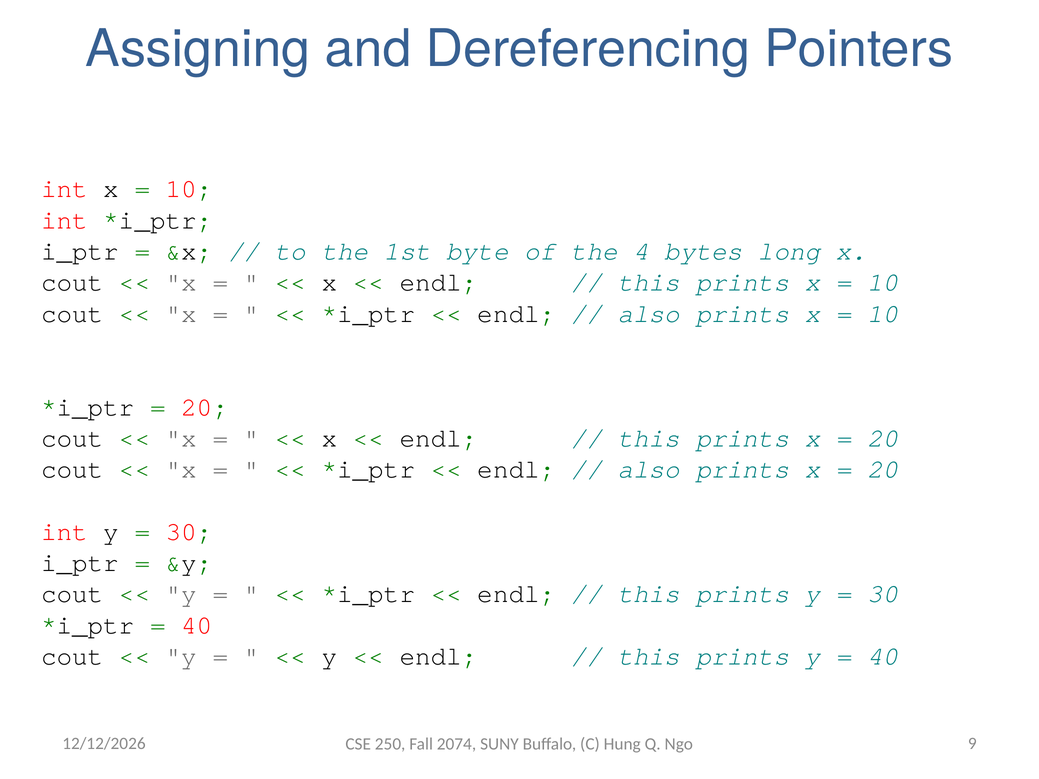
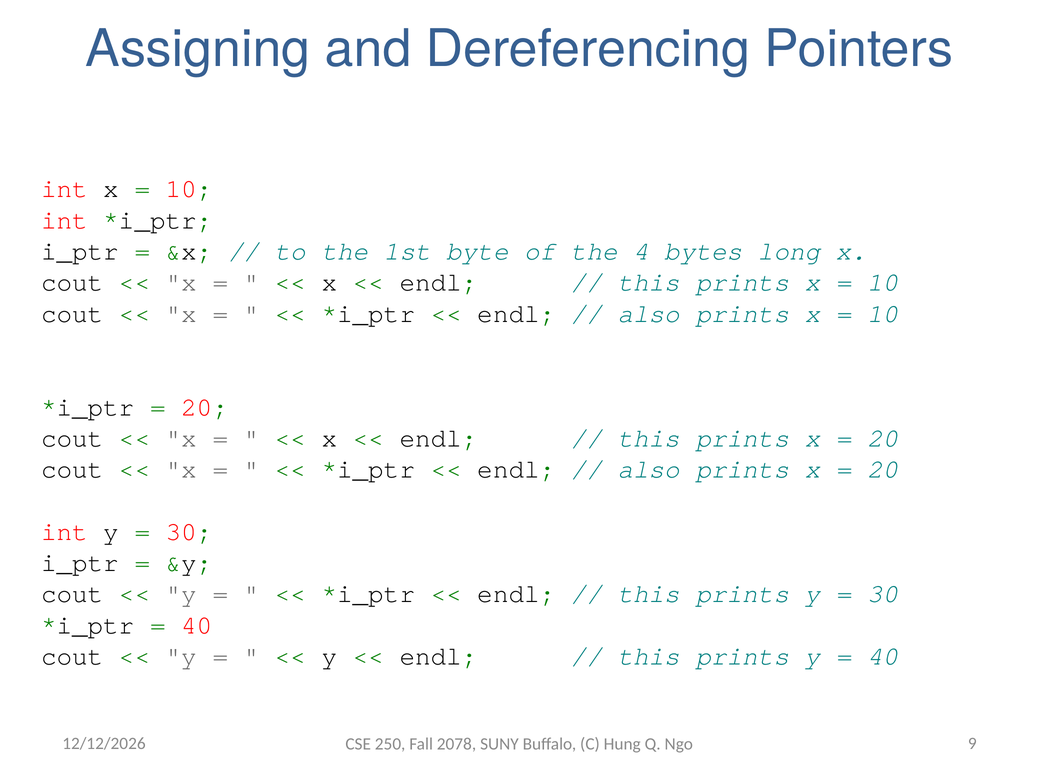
2074: 2074 -> 2078
